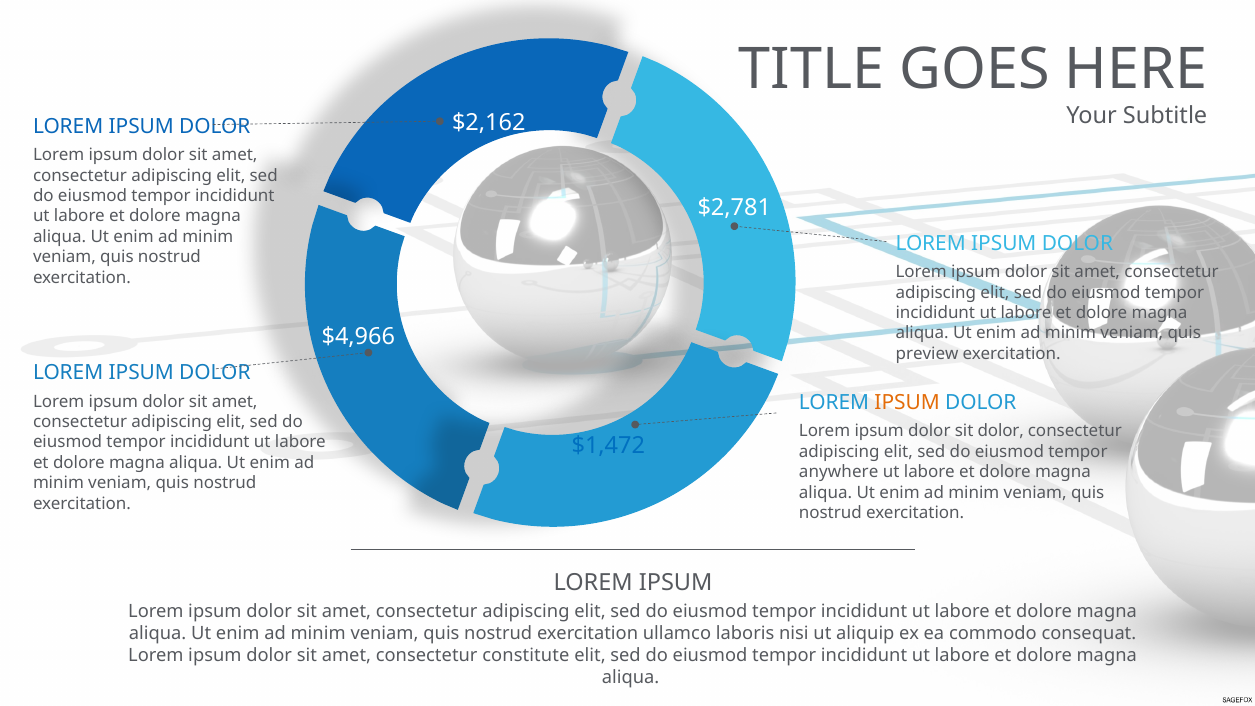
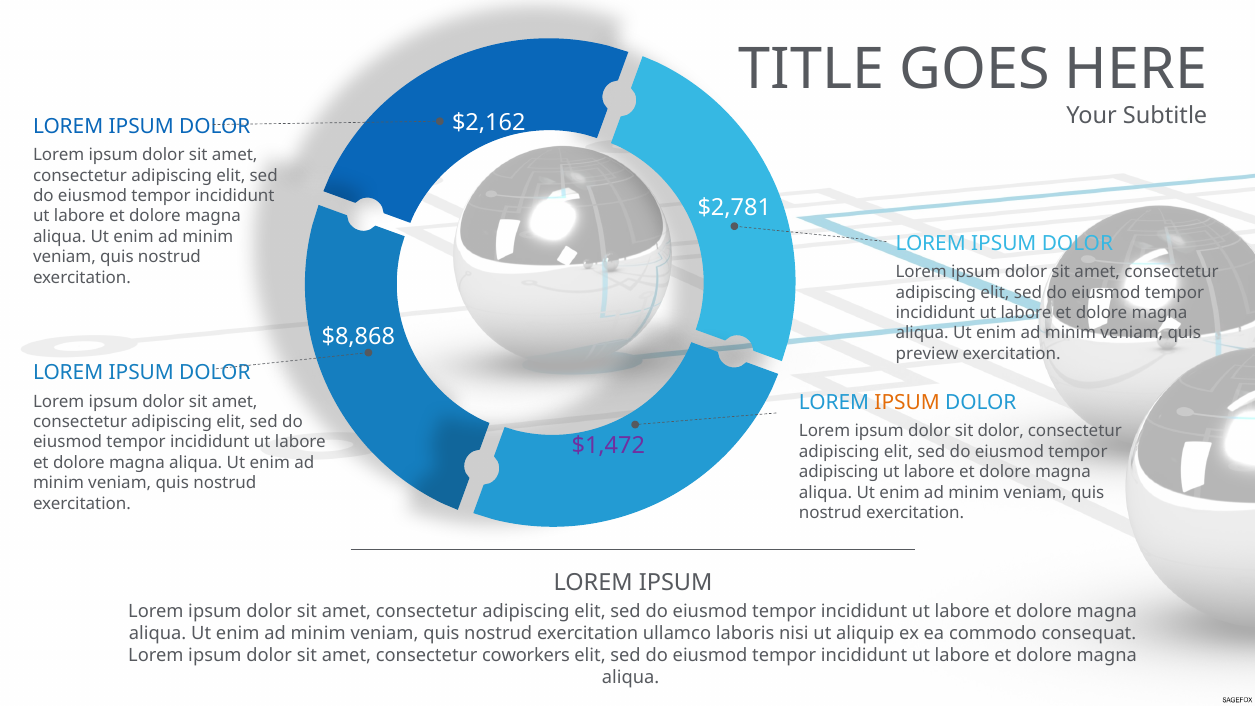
$4,966: $4,966 -> $8,868
$1,472 colour: blue -> purple
anywhere at (839, 472): anywhere -> adipiscing
constitute: constitute -> coworkers
